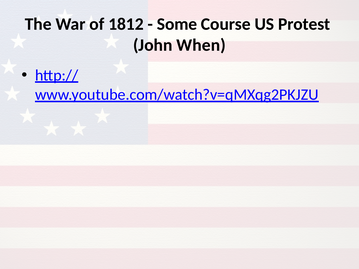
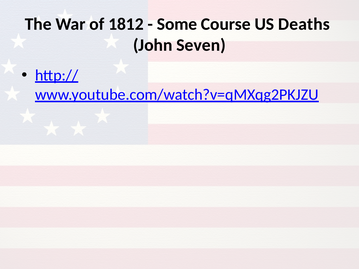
Protest: Protest -> Deaths
When: When -> Seven
